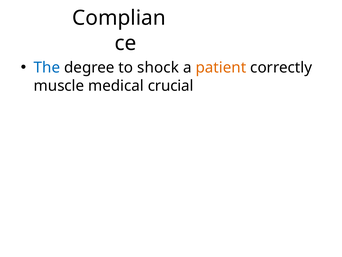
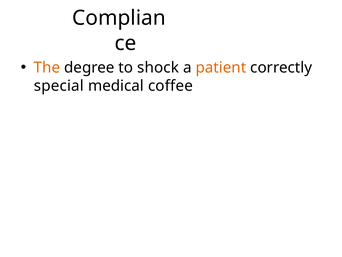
The colour: blue -> orange
muscle: muscle -> special
crucial: crucial -> coffee
